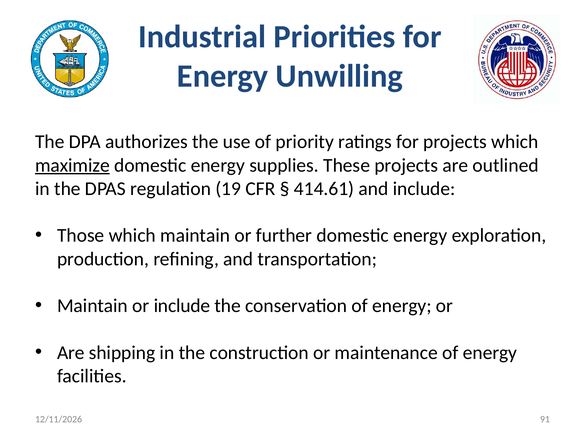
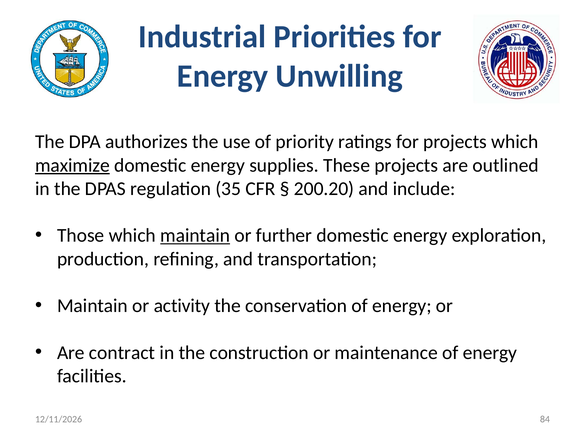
19: 19 -> 35
414.61: 414.61 -> 200.20
maintain at (195, 235) underline: none -> present
or include: include -> activity
shipping: shipping -> contract
91: 91 -> 84
